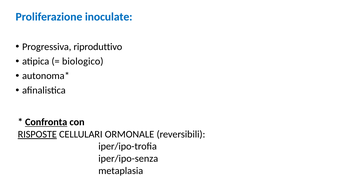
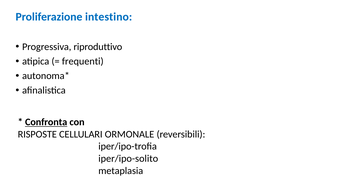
inoculate: inoculate -> intestino
biologico: biologico -> frequenti
RISPOSTE underline: present -> none
iper/ipo-senza: iper/ipo-senza -> iper/ipo-solito
